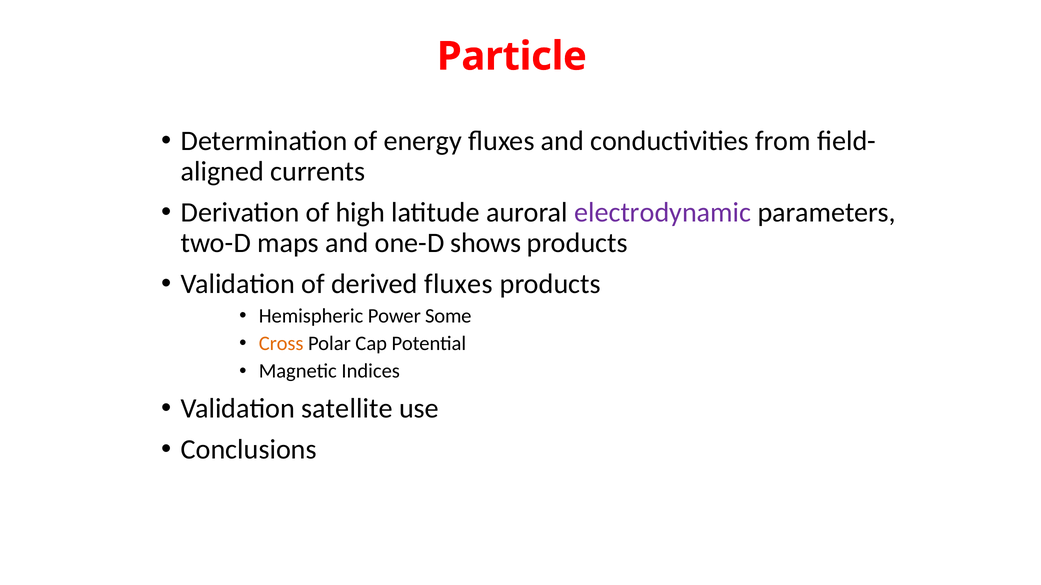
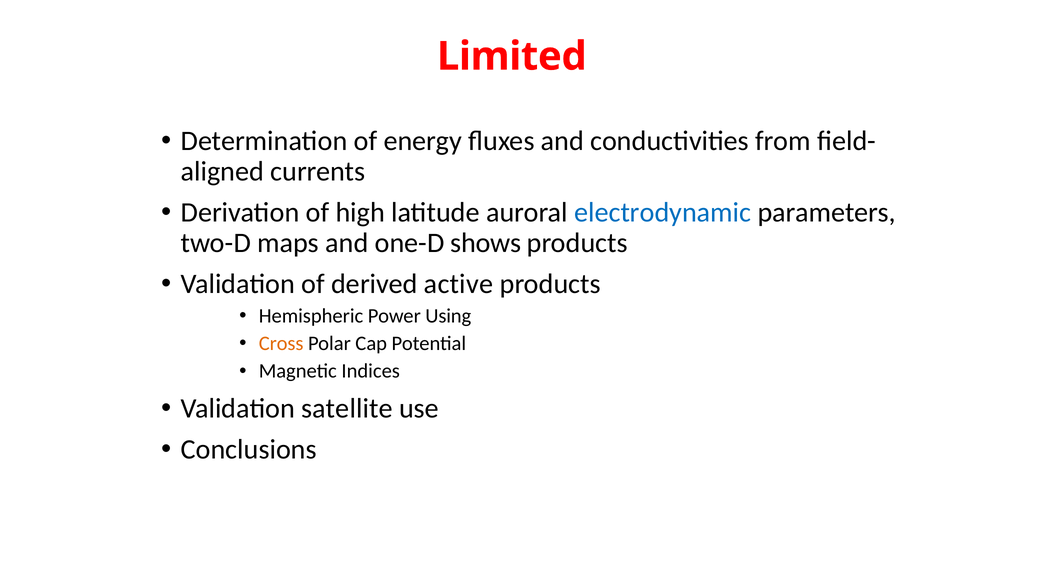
Particle: Particle -> Limited
electrodynamic colour: purple -> blue
derived fluxes: fluxes -> active
Some: Some -> Using
